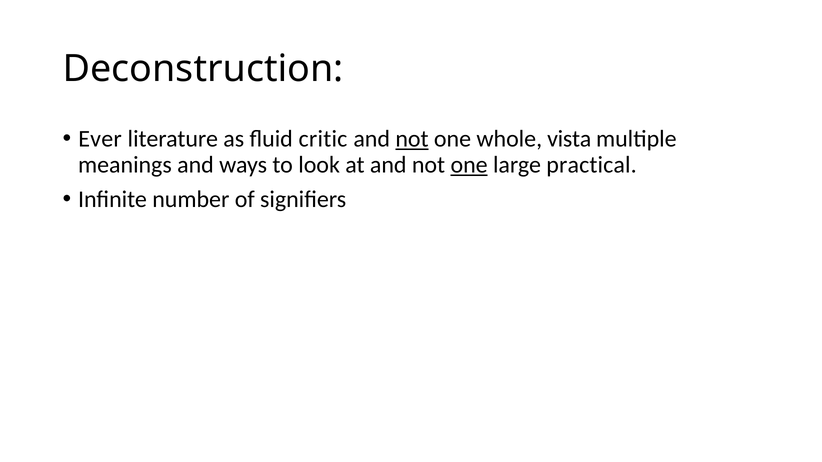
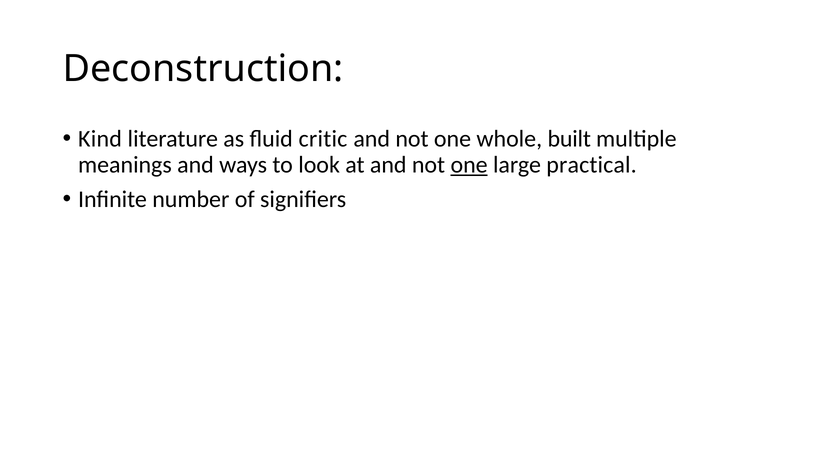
Ever: Ever -> Kind
not at (412, 139) underline: present -> none
vista: vista -> built
